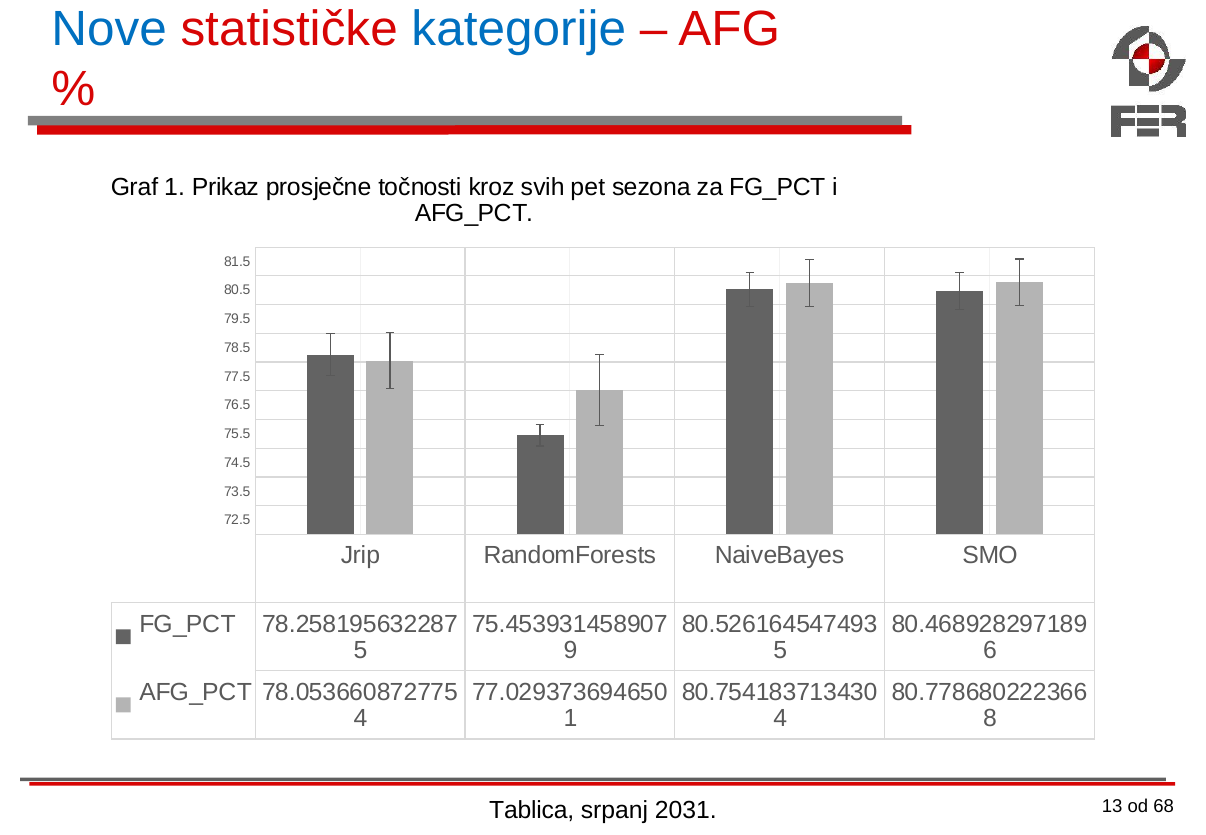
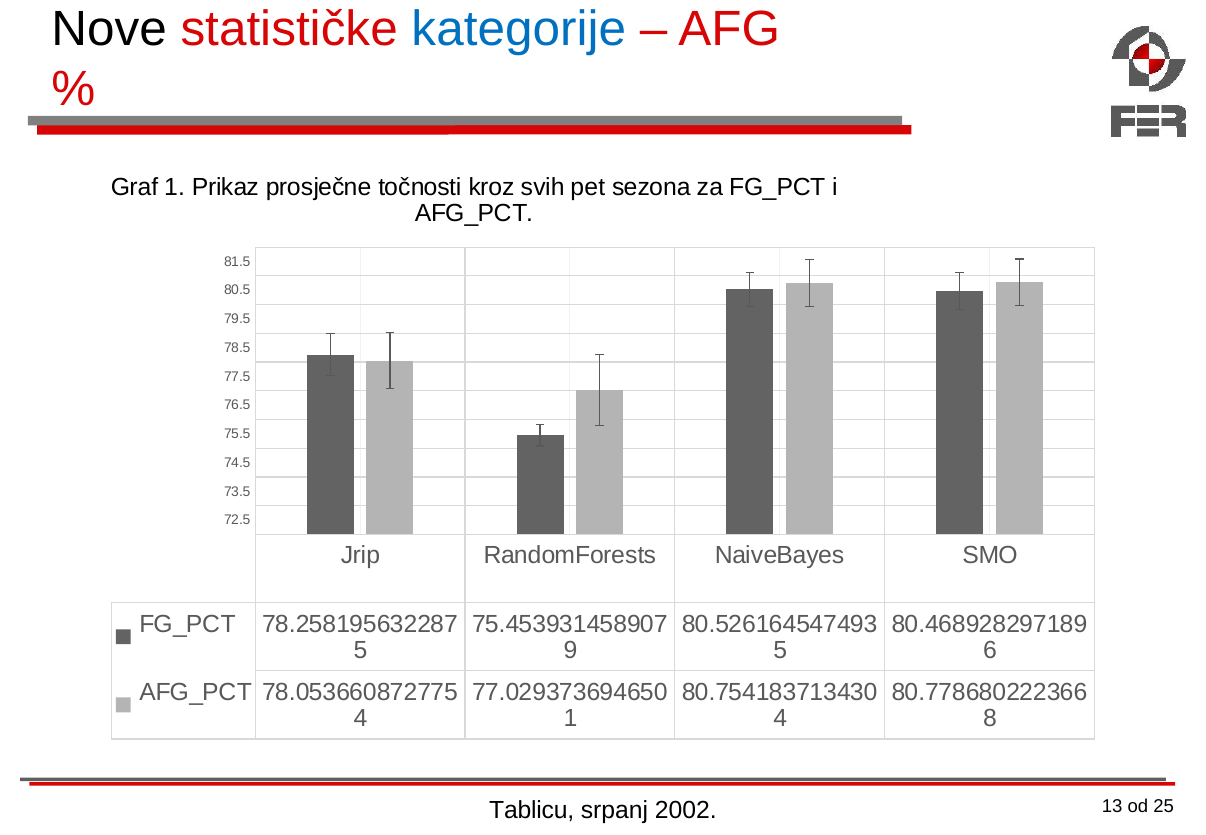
Nove colour: blue -> black
Tablica: Tablica -> Tablicu
2031: 2031 -> 2002
68: 68 -> 25
